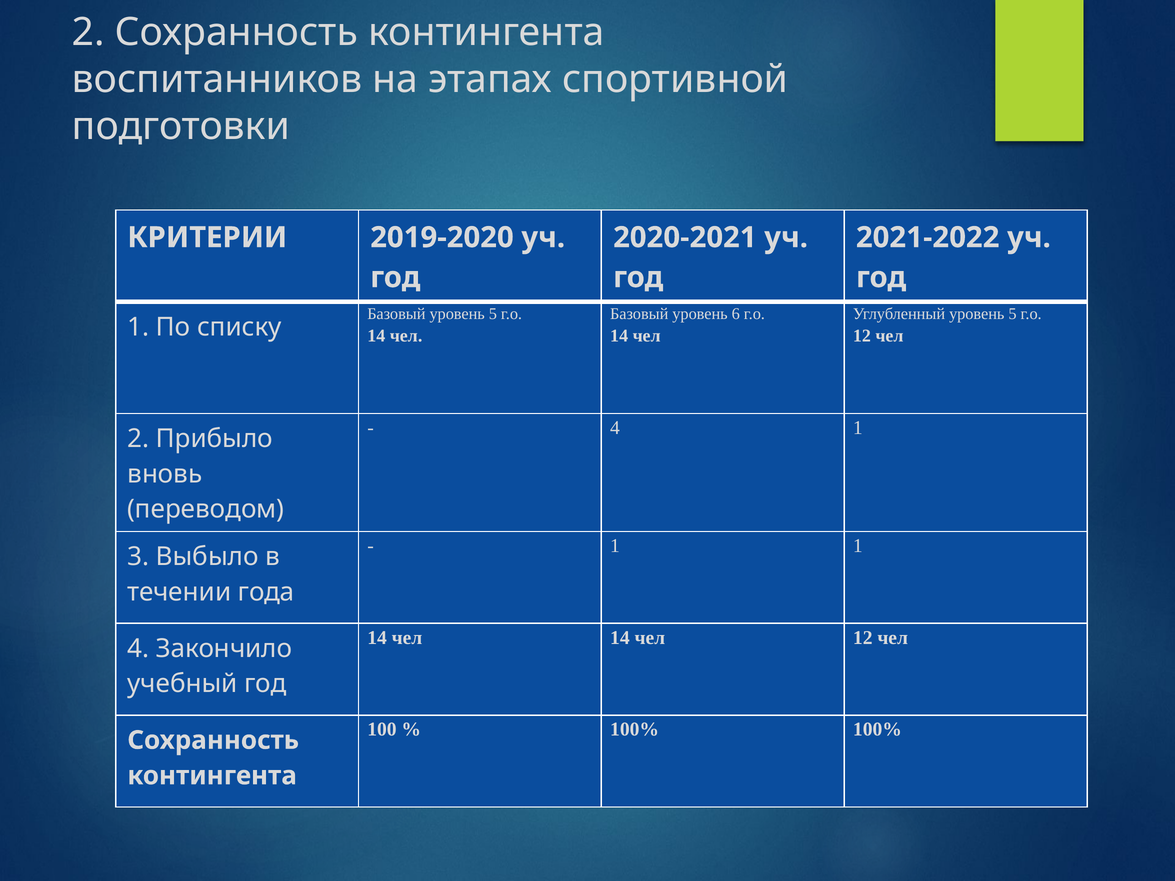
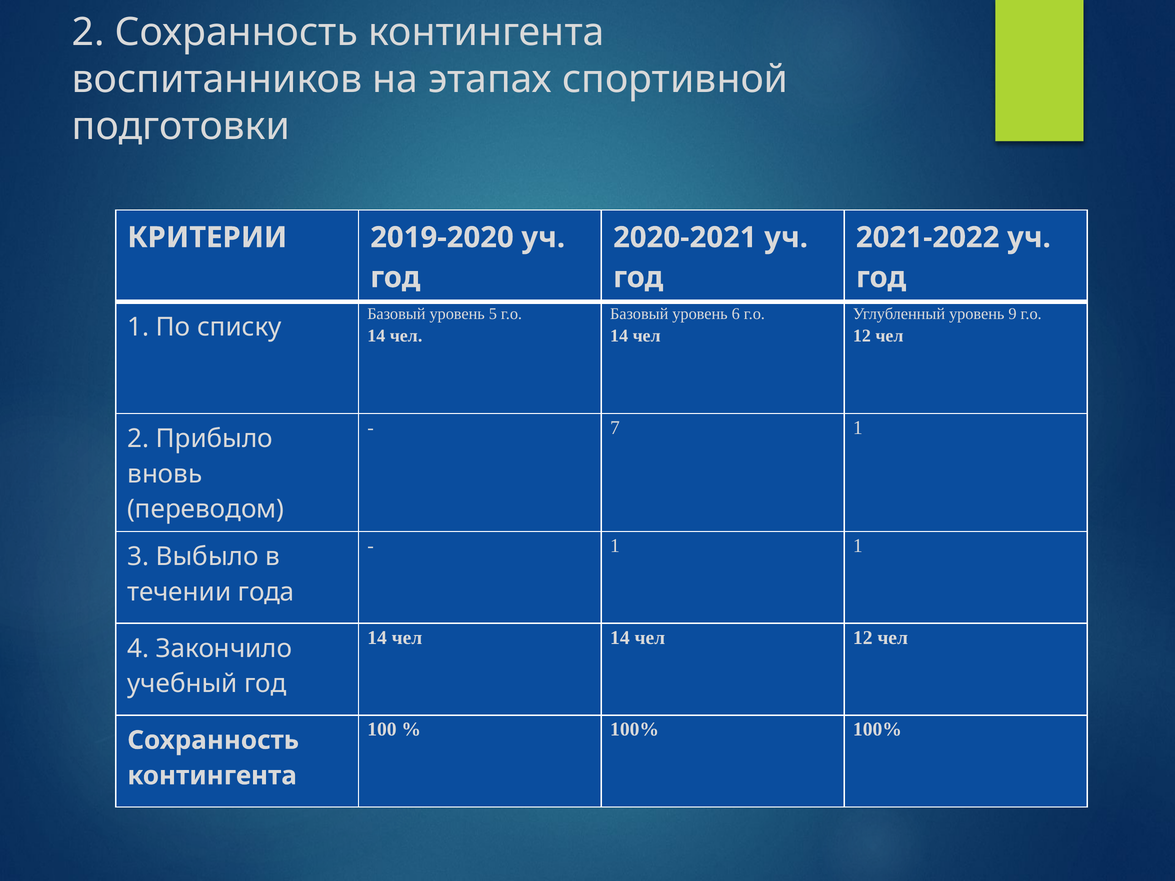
Углубленный уровень 5: 5 -> 9
4 at (615, 428): 4 -> 7
